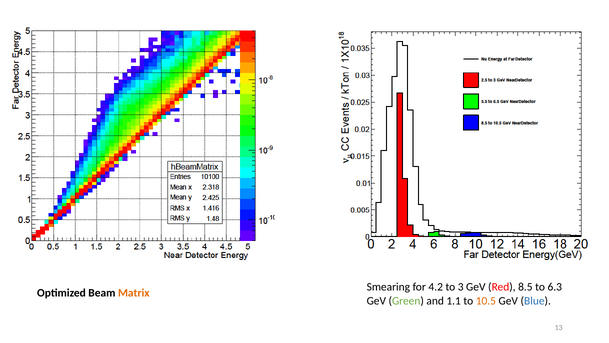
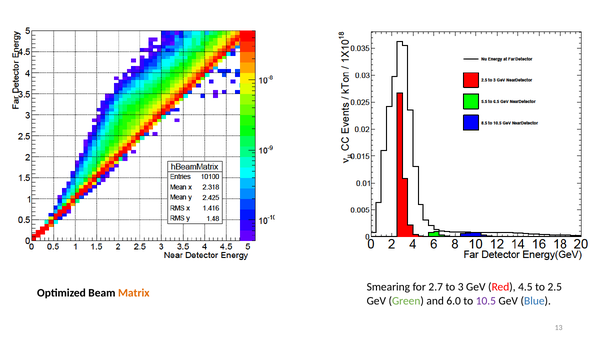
4.2: 4.2 -> 2.7
8.5: 8.5 -> 4.5
6.3: 6.3 -> 2.5
1.1: 1.1 -> 6.0
10.5 colour: orange -> purple
